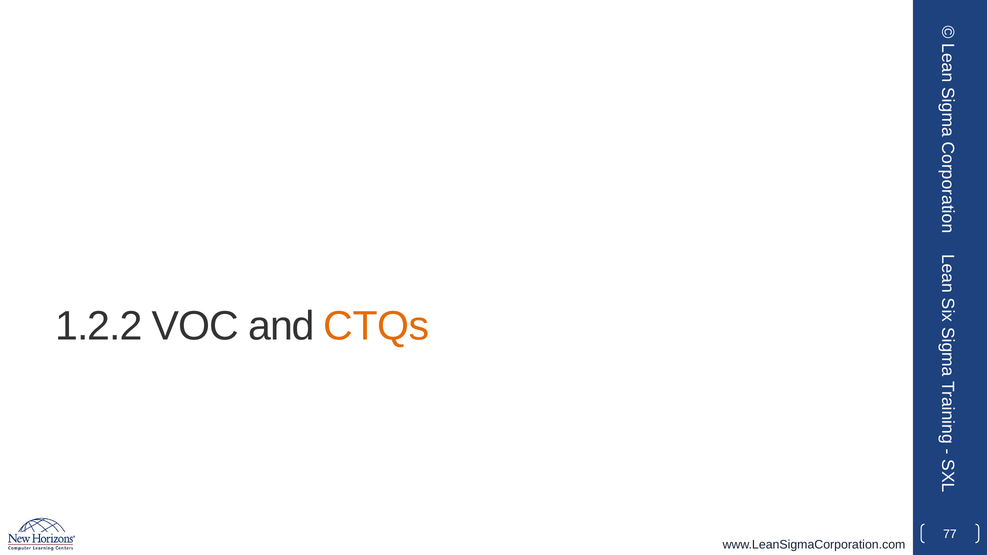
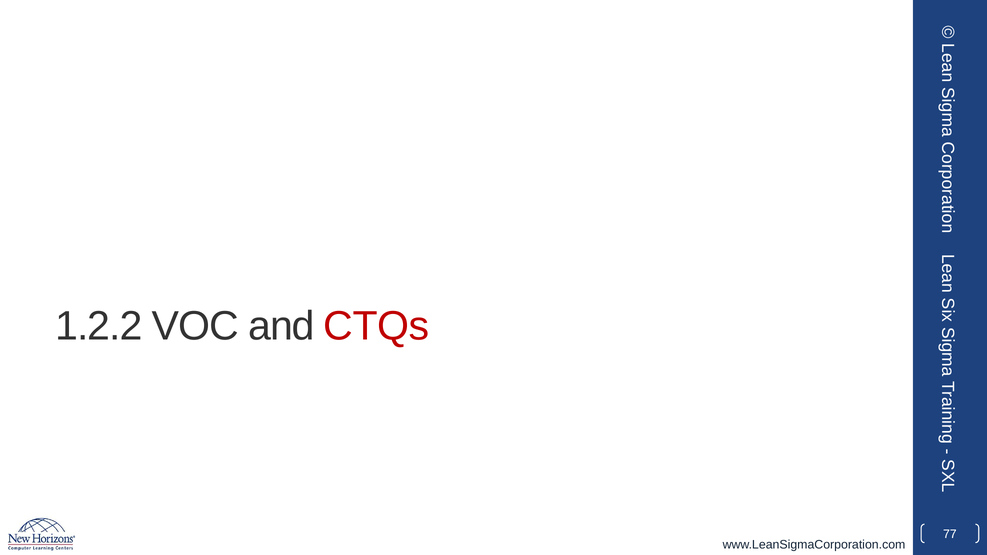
CTQs colour: orange -> red
